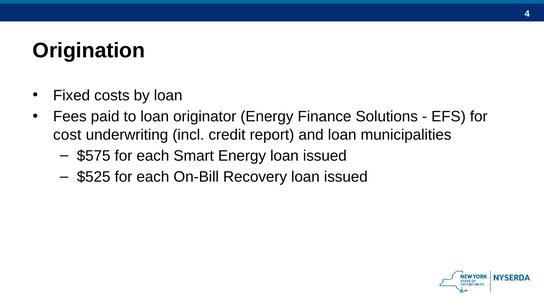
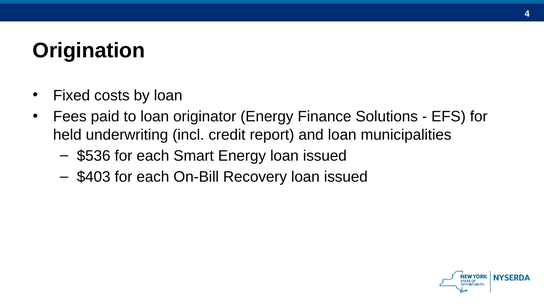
cost: cost -> held
$575: $575 -> $536
$525: $525 -> $403
